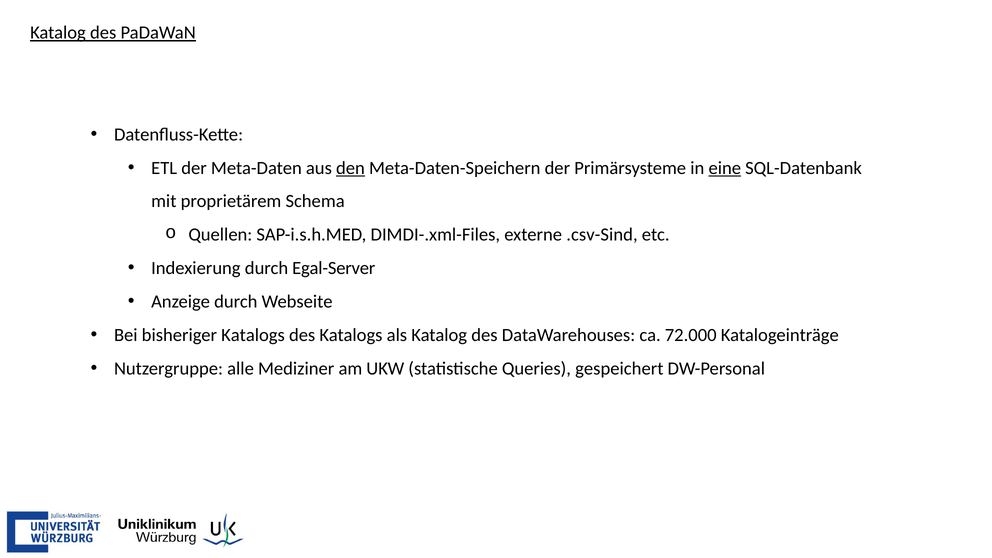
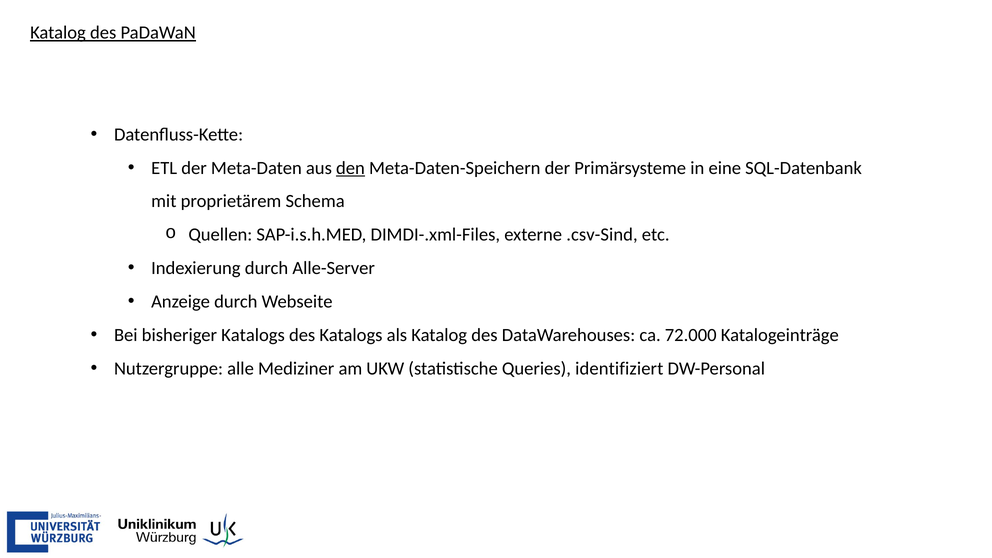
eine underline: present -> none
Egal-Server: Egal-Server -> Alle-Server
gespeichert: gespeichert -> identifiziert
